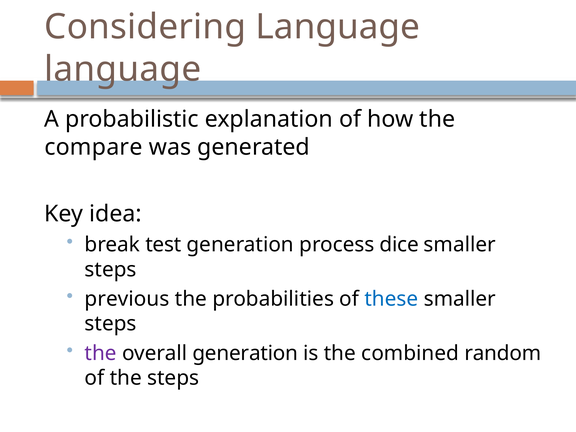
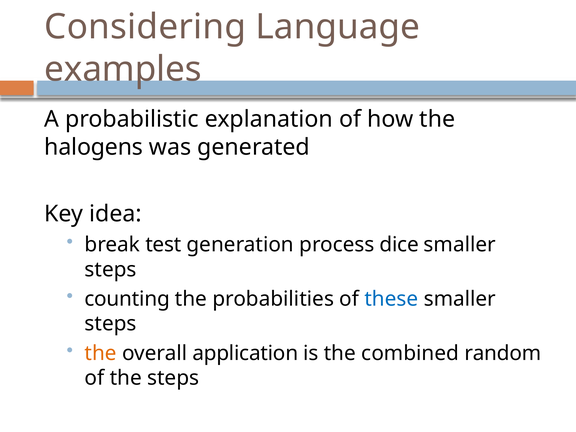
language at (123, 69): language -> examples
compare: compare -> halogens
previous: previous -> counting
the at (101, 353) colour: purple -> orange
overall generation: generation -> application
